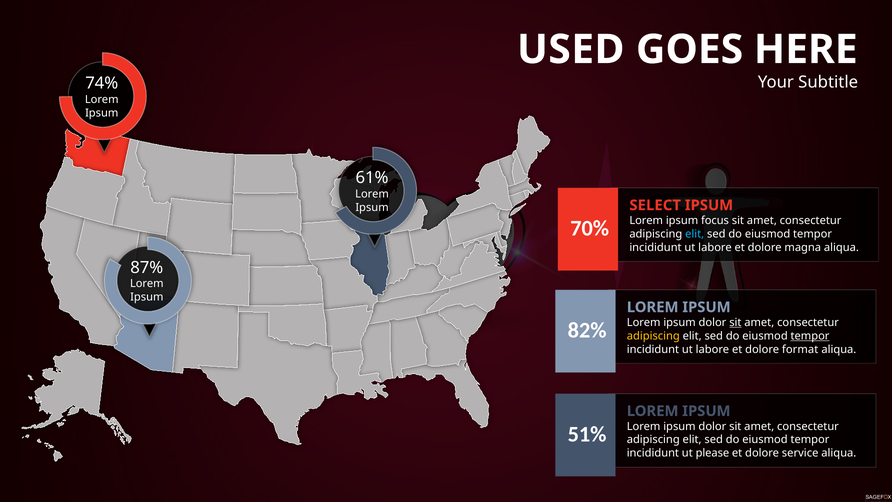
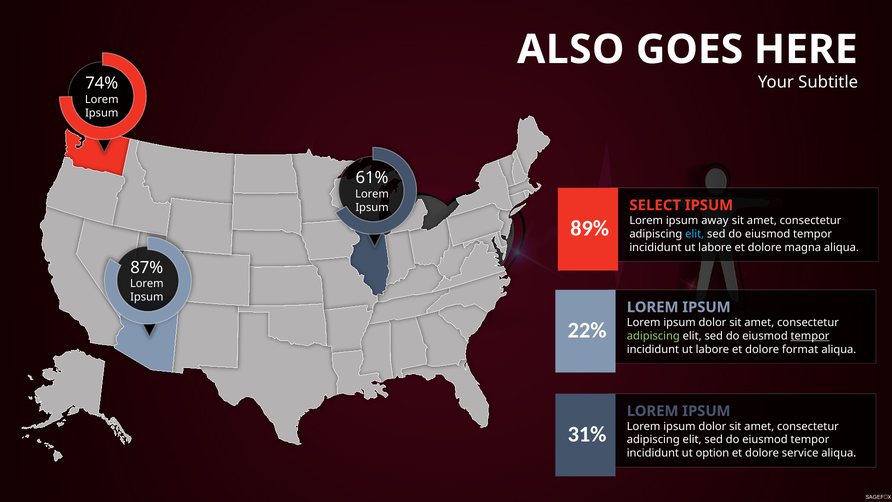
USED: USED -> ALSO
focus: focus -> away
70%: 70% -> 89%
sit at (735, 322) underline: present -> none
82%: 82% -> 22%
adipiscing at (653, 336) colour: yellow -> light green
51%: 51% -> 31%
please: please -> option
